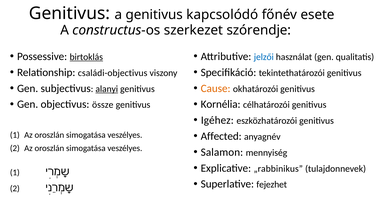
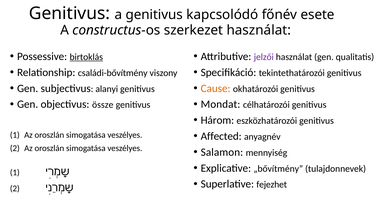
szerkezet szórendje: szórendje -> használat
jelzői colour: blue -> purple
családi-objectivus: családi-objectivus -> családi-bővítmény
alanyi underline: present -> none
Kornélia: Kornélia -> Mondat
Igéhez: Igéhez -> Három
„rabbinikus: „rabbinikus -> „bővítmény
